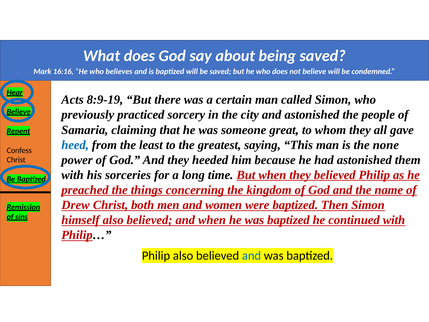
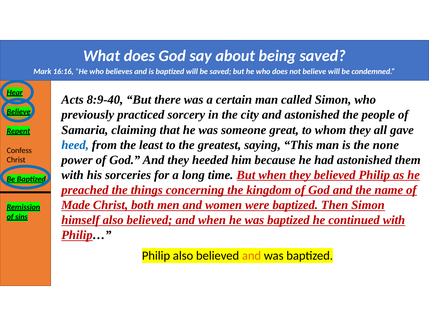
8:9-19: 8:9-19 -> 8:9-40
Drew: Drew -> Made
and at (251, 255) colour: blue -> orange
